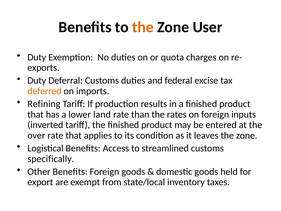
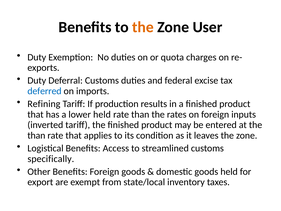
deferred colour: orange -> blue
lower land: land -> held
over at (36, 135): over -> than
